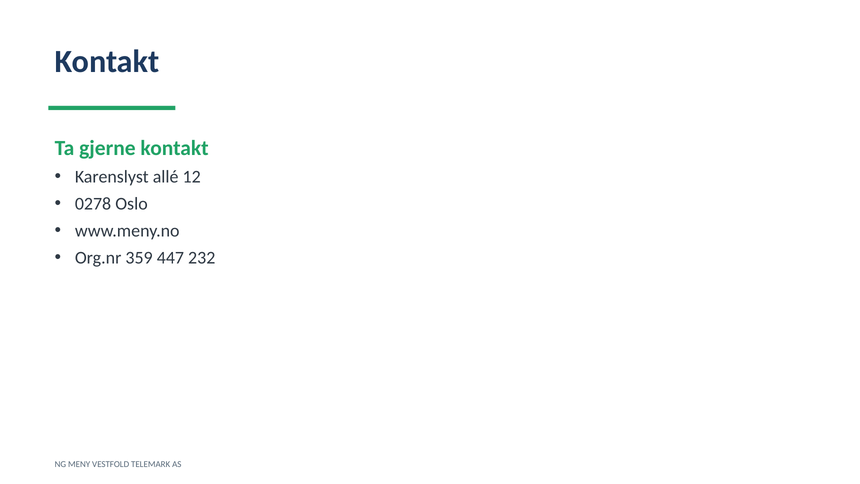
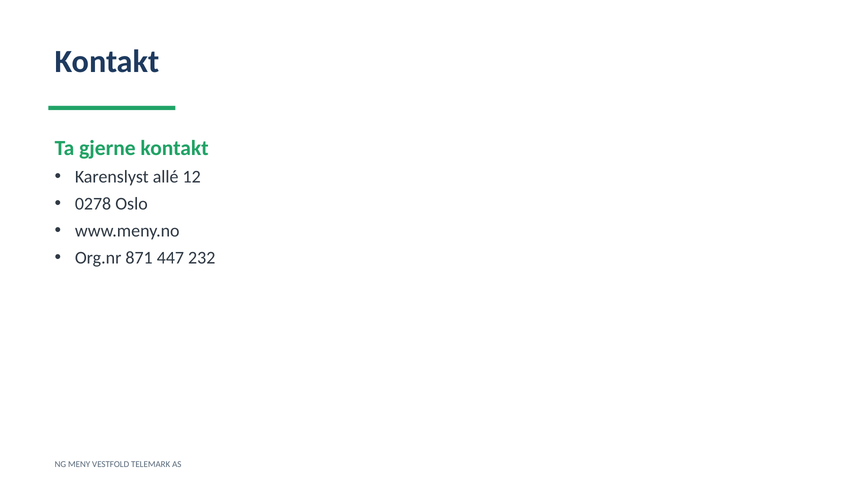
359: 359 -> 871
